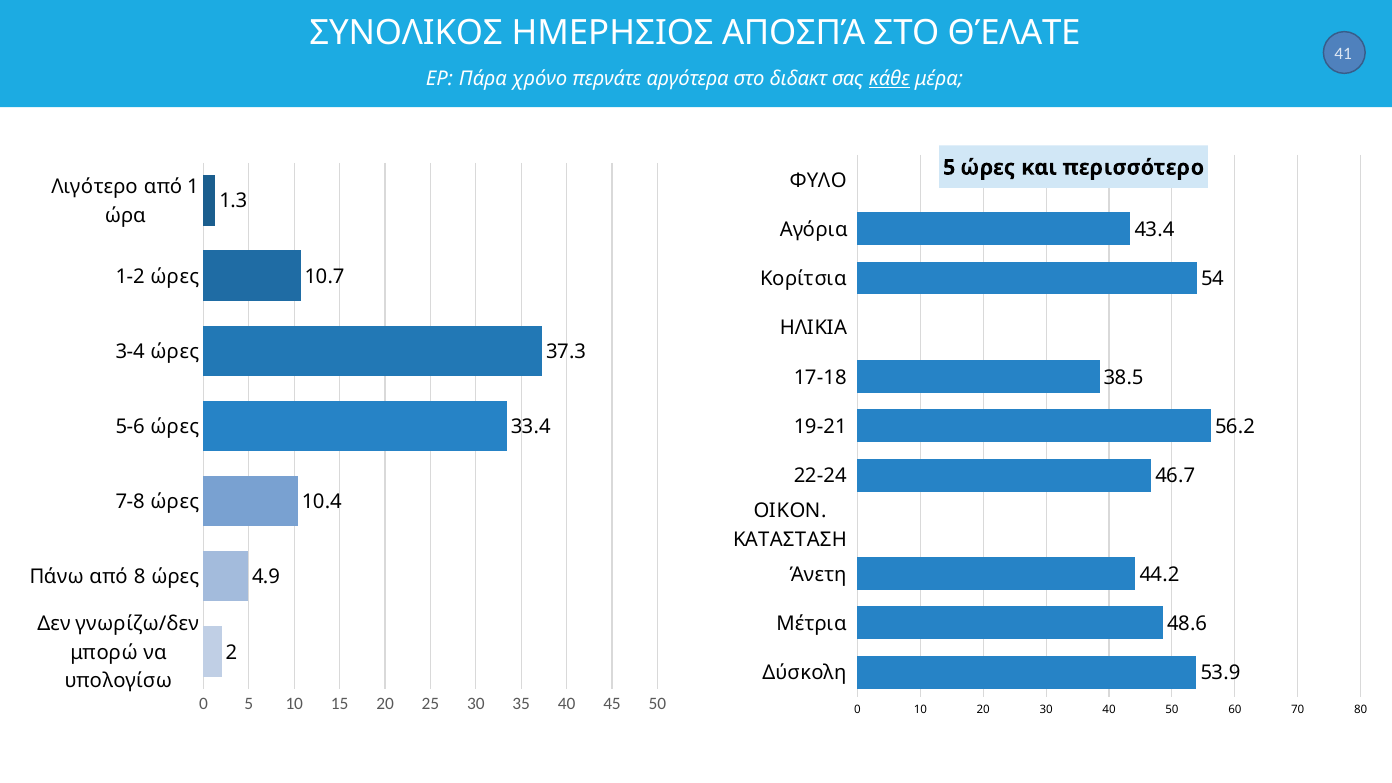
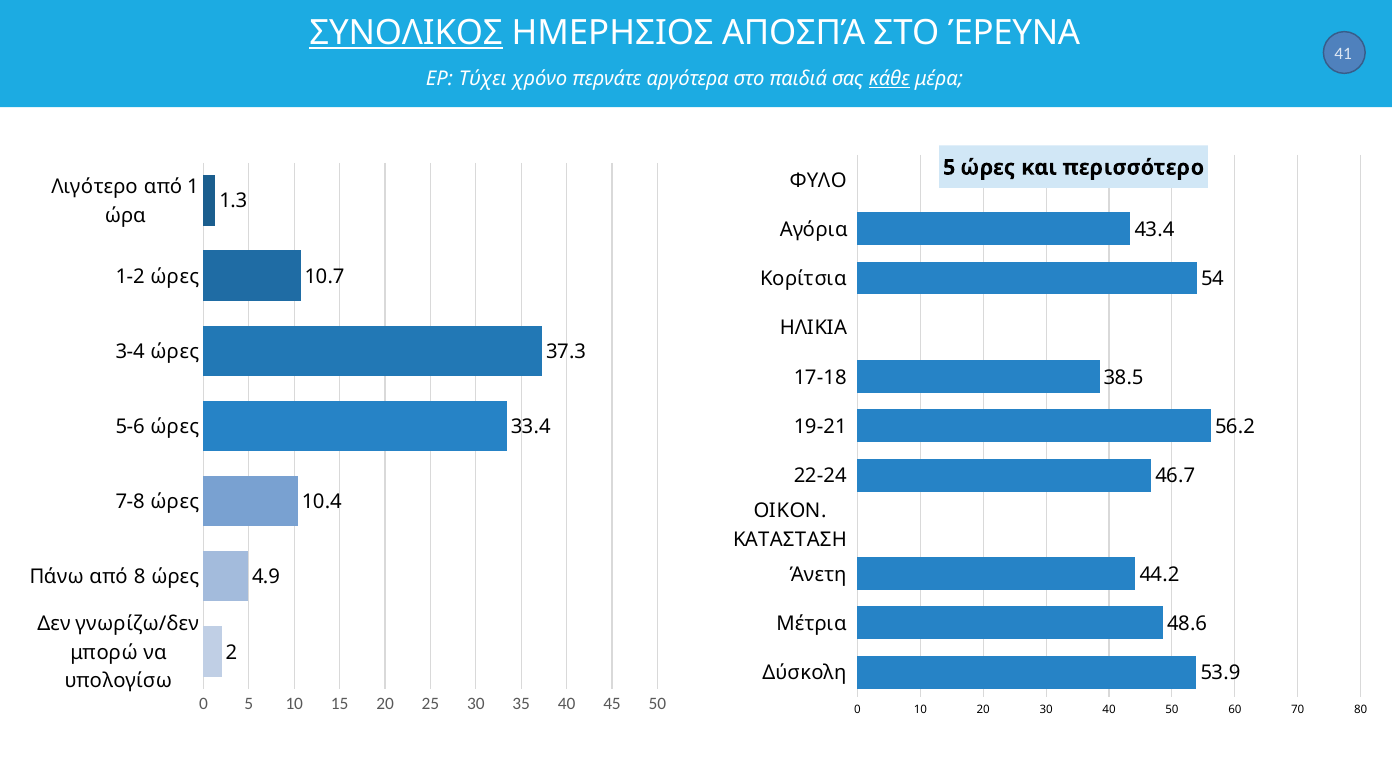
ΣΥΝΟΛΙΚΟΣ underline: none -> present
ΘΈΛΑΤΕ: ΘΈΛΑΤΕ -> ΈΡΕΥΝΑ
Πάρα: Πάρα -> Τύχει
διδακτ: διδακτ -> παιδιά
